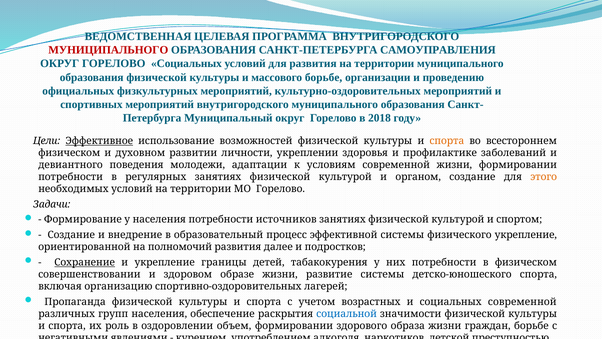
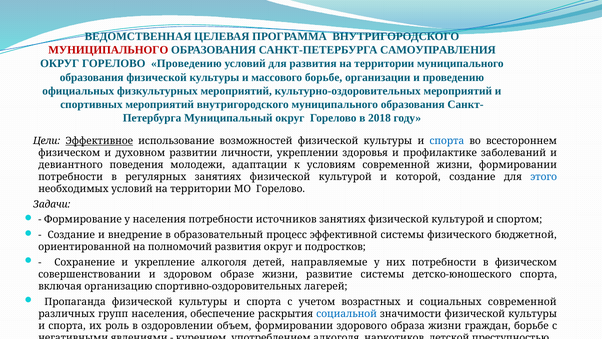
ГОРЕЛОВО Социальных: Социальных -> Проведению
спорта at (447, 141) colour: orange -> blue
органом: органом -> которой
этого colour: orange -> blue
физического укрепление: укрепление -> бюджетной
развития далее: далее -> округ
Сохранение underline: present -> none
укрепление границы: границы -> алкоголя
табакокурения: табакокурения -> направляемые
